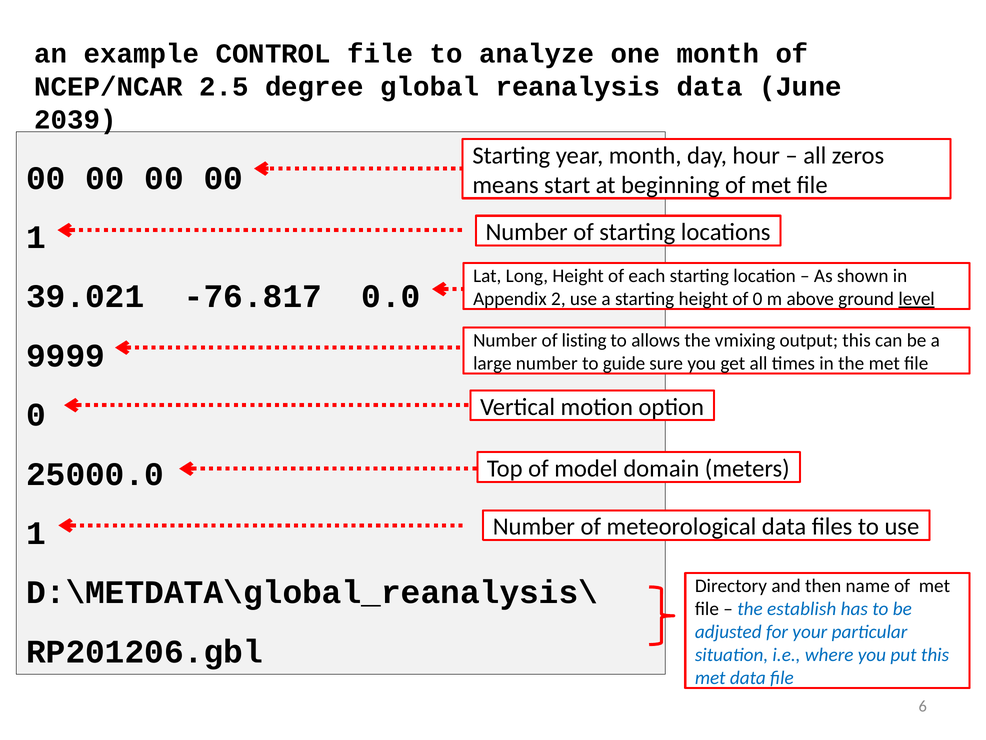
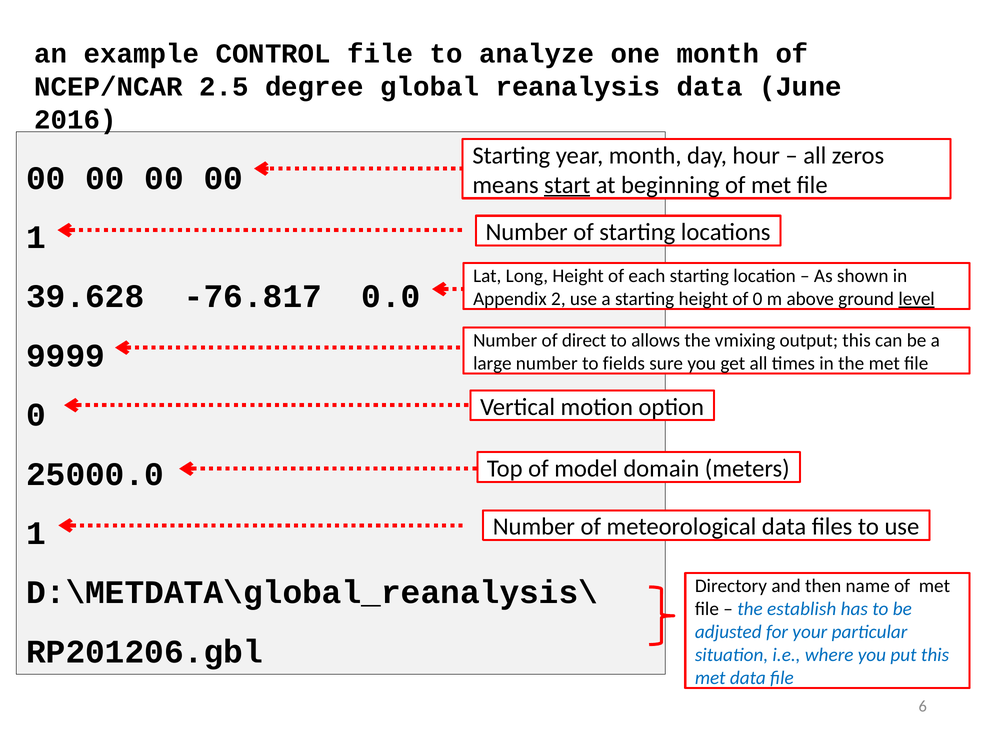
2039: 2039 -> 2016
start underline: none -> present
39.021: 39.021 -> 39.628
listing: listing -> direct
guide: guide -> fields
